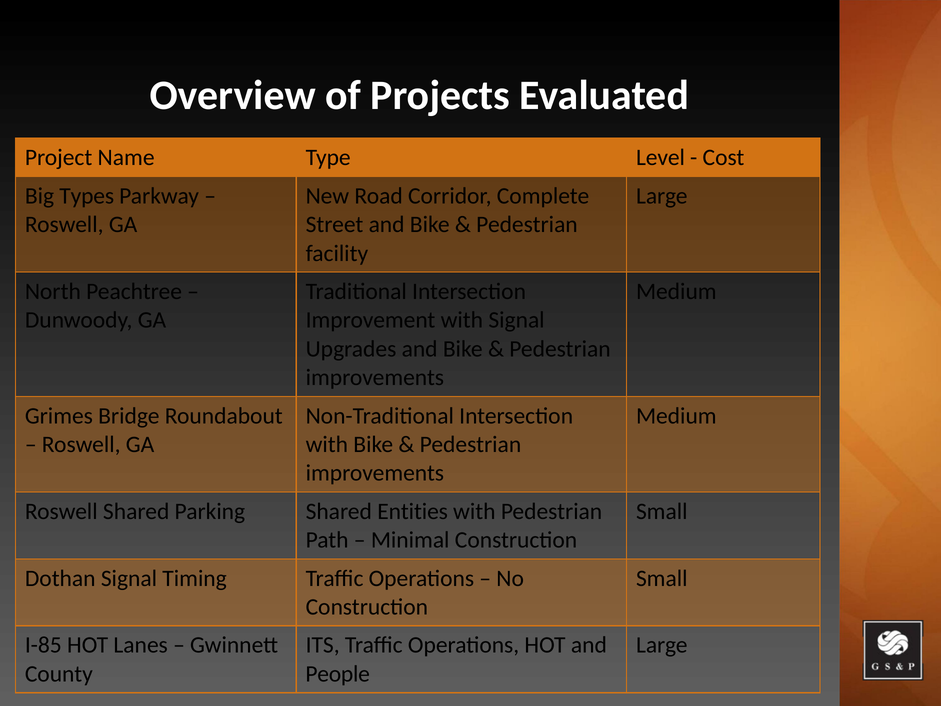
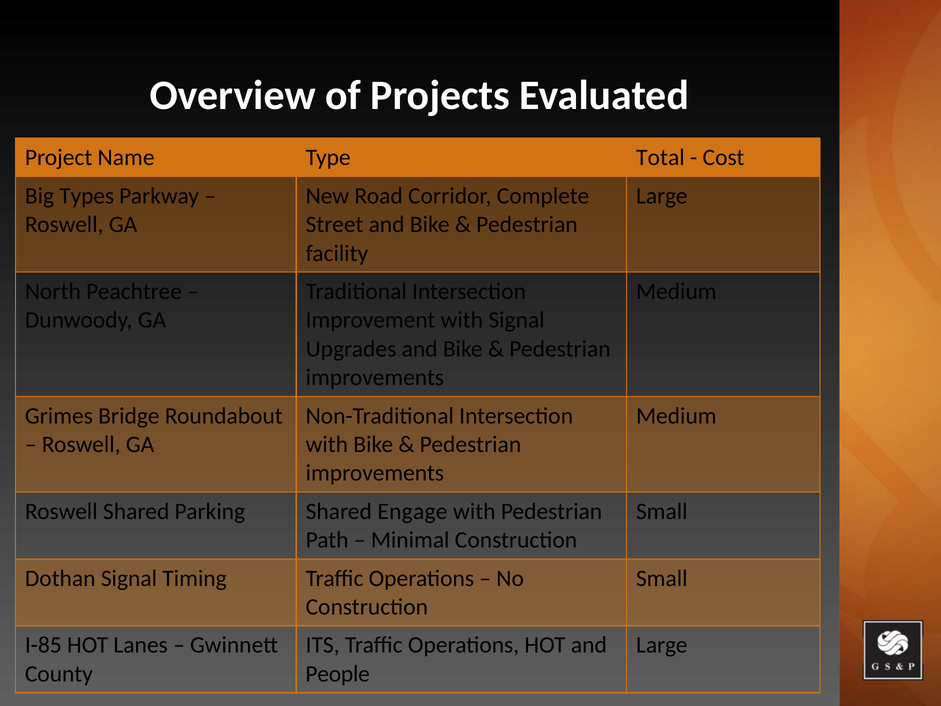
Level: Level -> Total
Entities: Entities -> Engage
